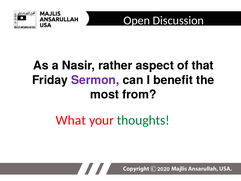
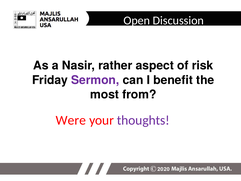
that: that -> risk
What: What -> Were
thoughts colour: green -> purple
